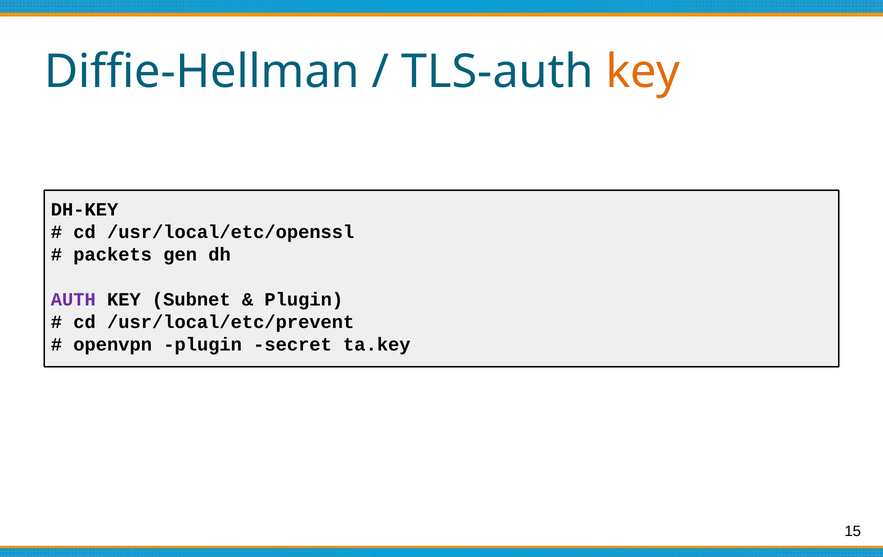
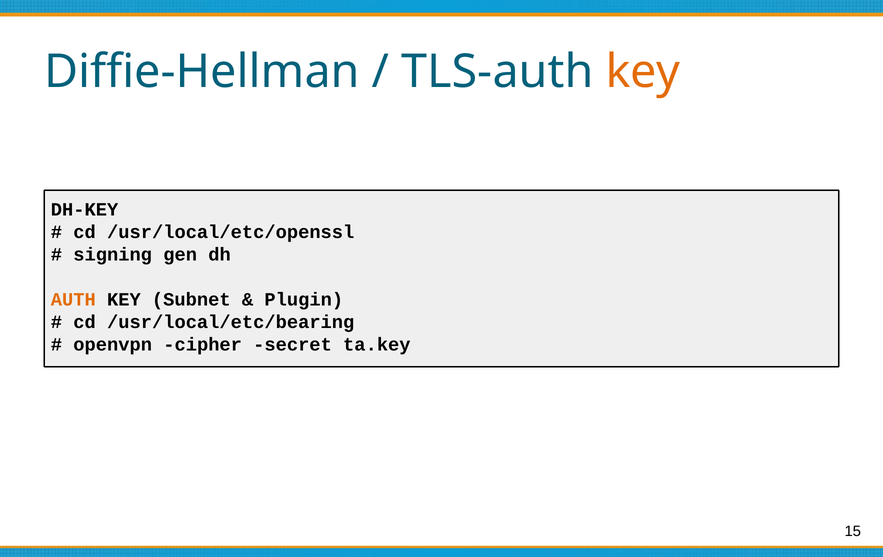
packets: packets -> signing
AUTH colour: purple -> orange
/usr/local/etc/prevent: /usr/local/etc/prevent -> /usr/local/etc/bearing
openvpn plugin: plugin -> cipher
